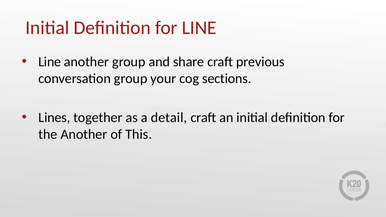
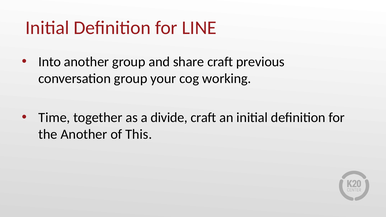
Line at (50, 62): Line -> Into
sections: sections -> working
Lines: Lines -> Time
detail: detail -> divide
